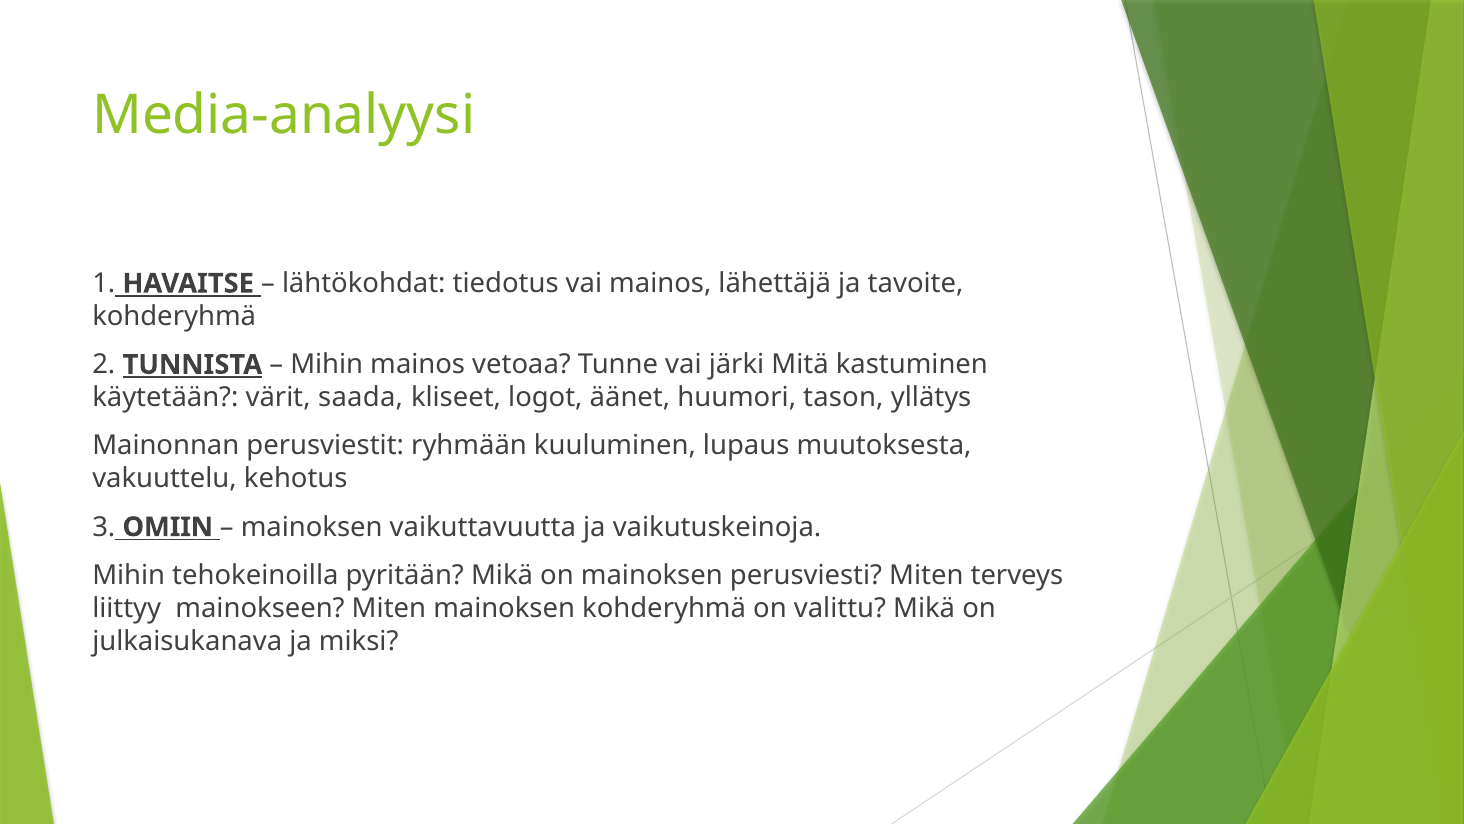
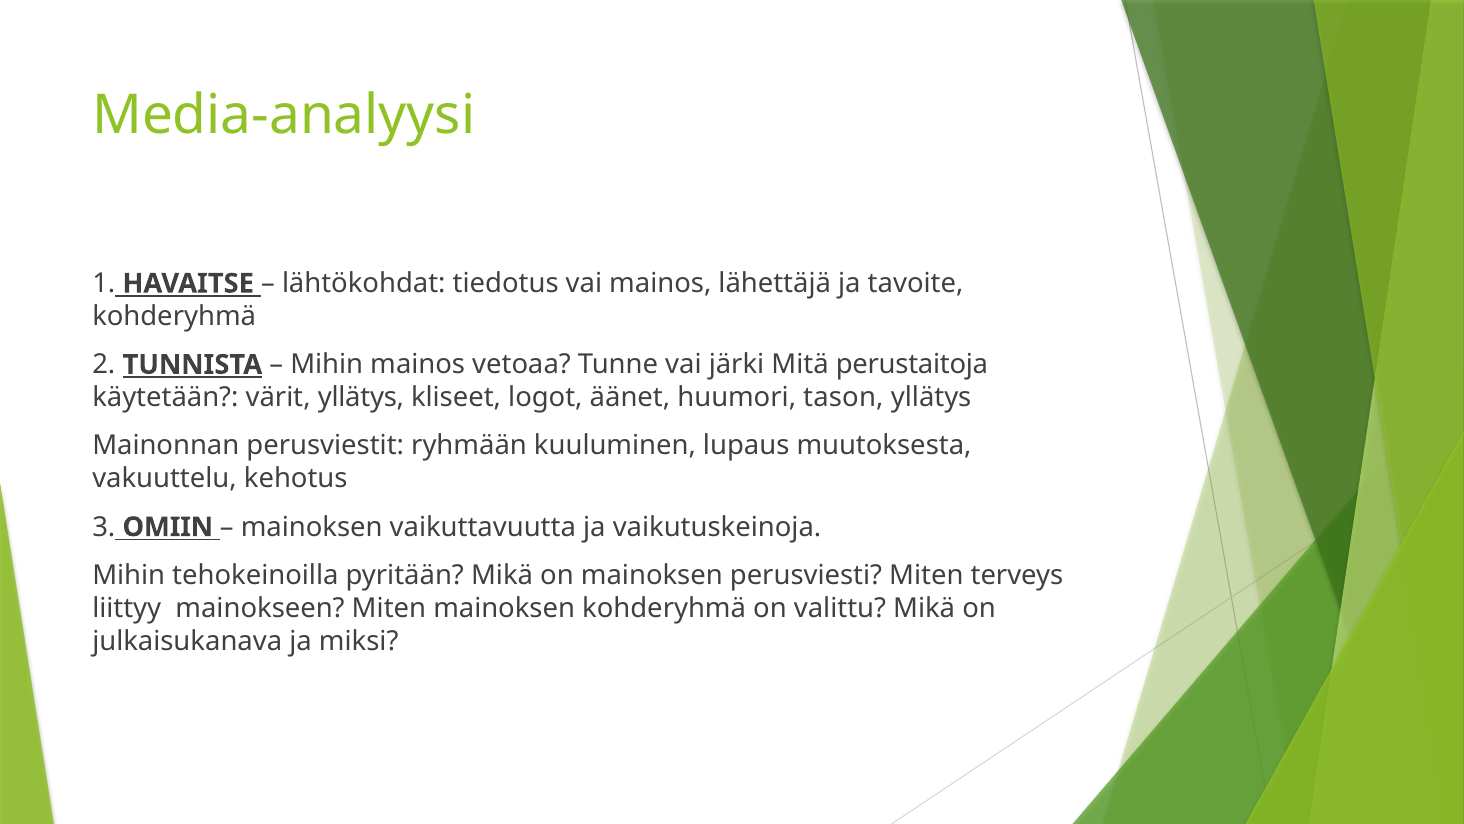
kastuminen: kastuminen -> perustaitoja
värit saada: saada -> yllätys
